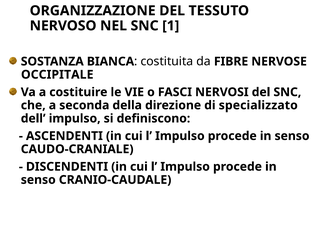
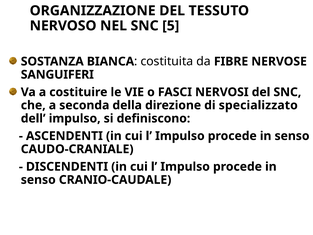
1: 1 -> 5
OCCIPITALE: OCCIPITALE -> SANGUIFERI
